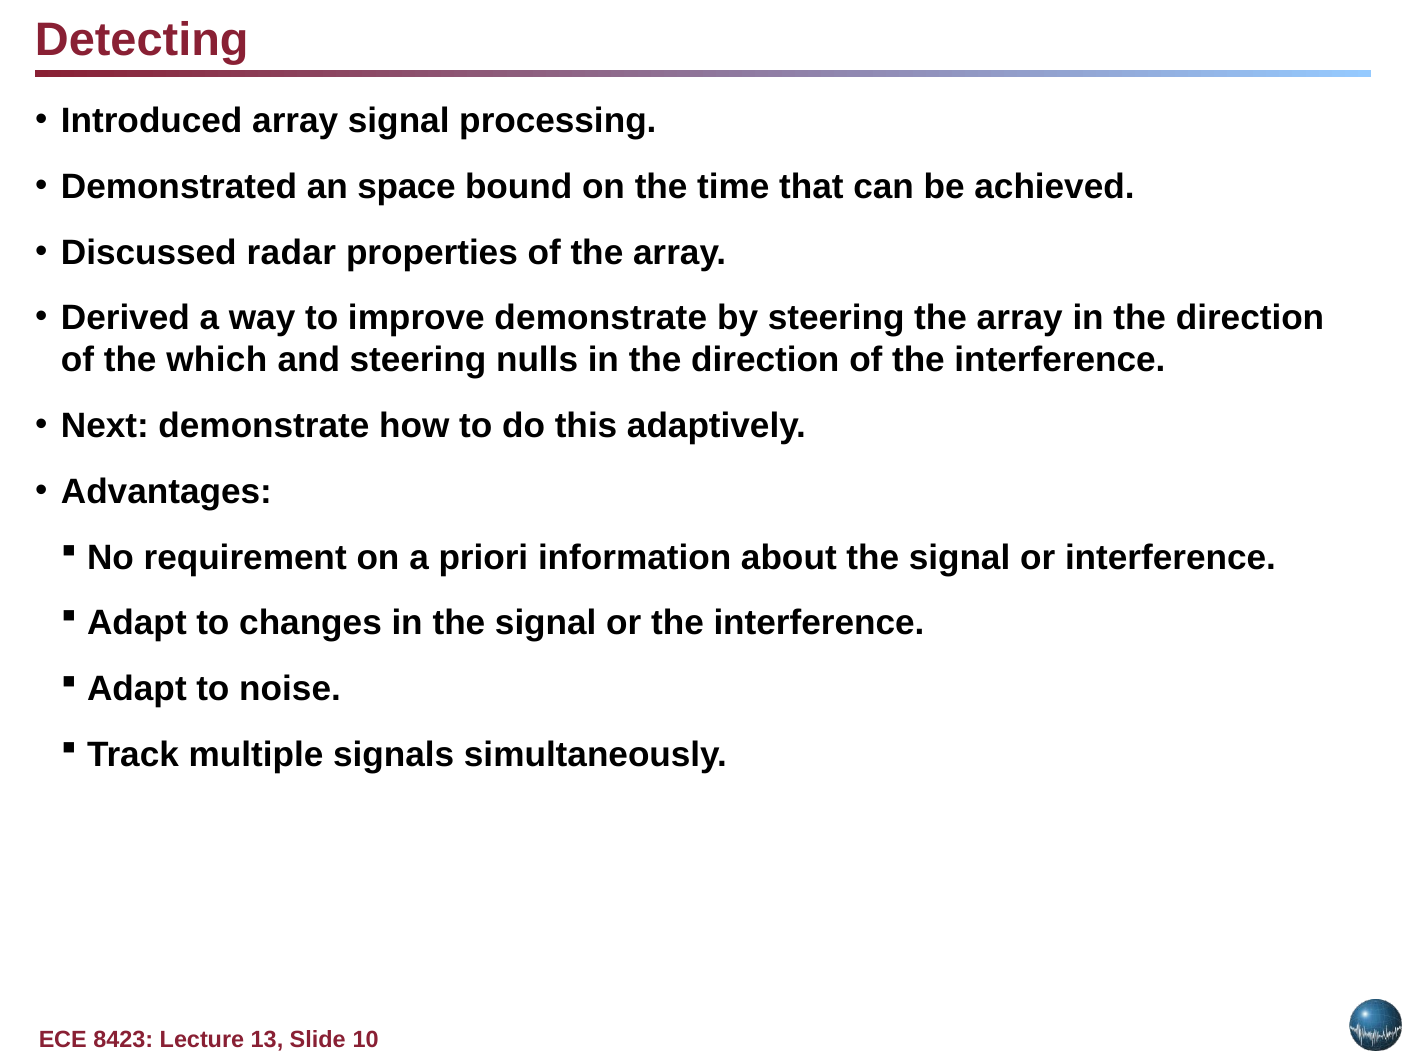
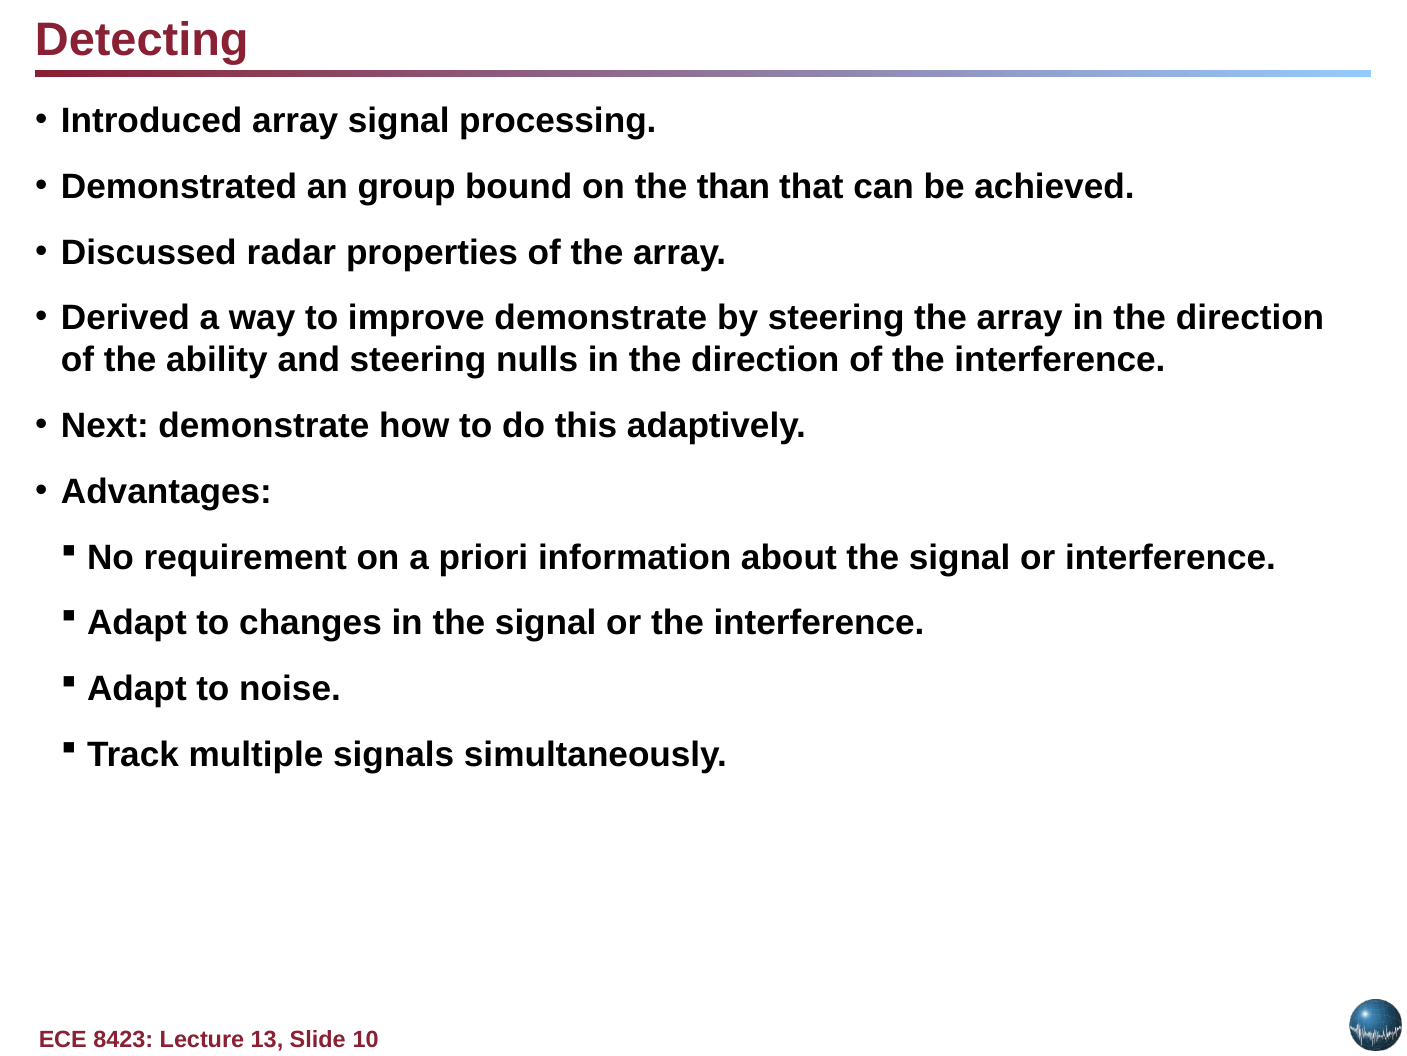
space: space -> group
time: time -> than
which: which -> ability
